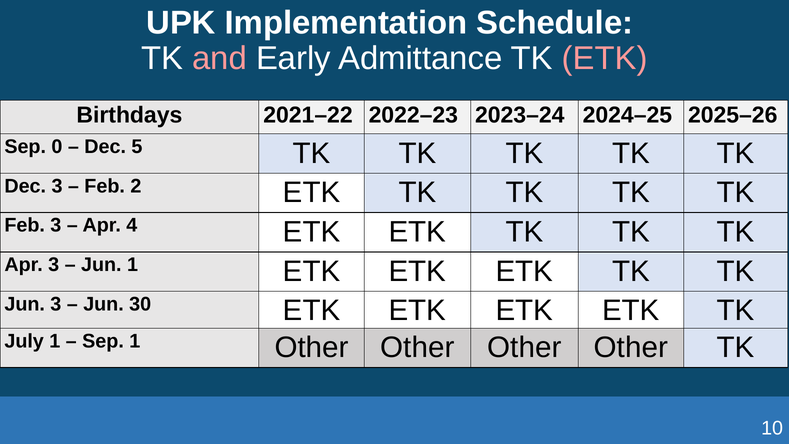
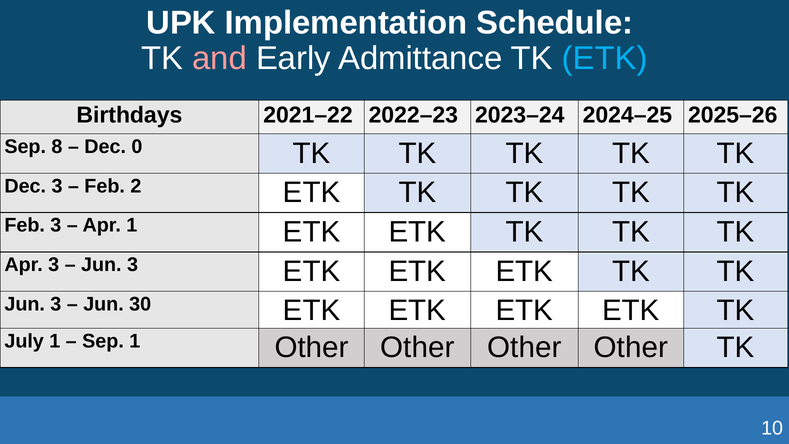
ETK at (605, 58) colour: pink -> light blue
0: 0 -> 8
5: 5 -> 0
Apr 4: 4 -> 1
1 at (133, 265): 1 -> 3
